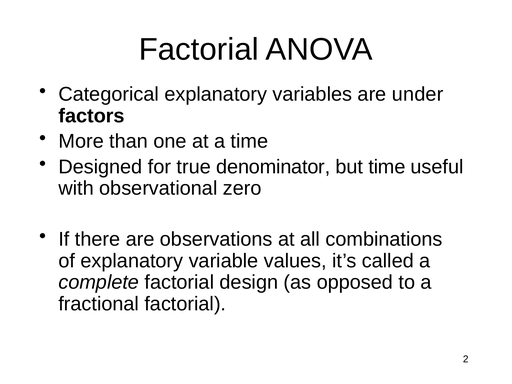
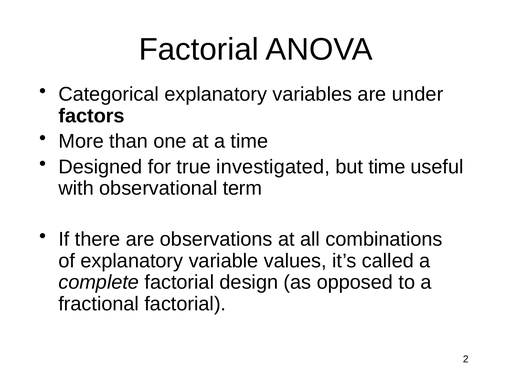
denominator: denominator -> investigated
zero: zero -> term
